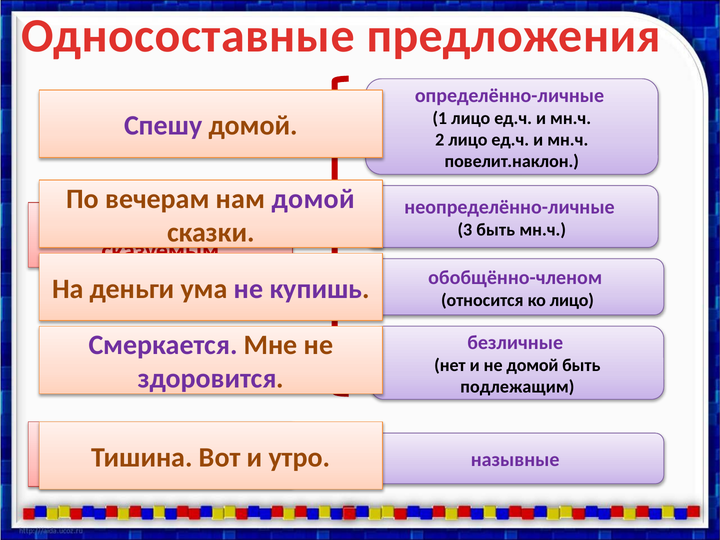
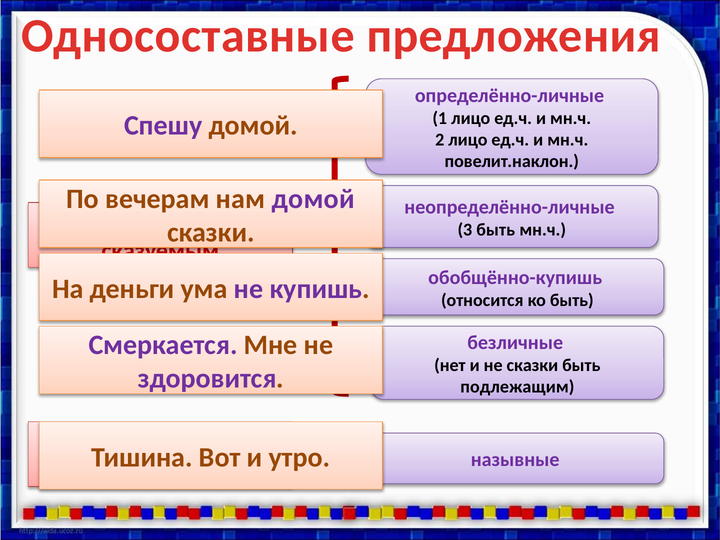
обобщённо-членом: обобщённо-членом -> обобщённо-купишь
ко лицо: лицо -> быть
не домой: домой -> сказки
